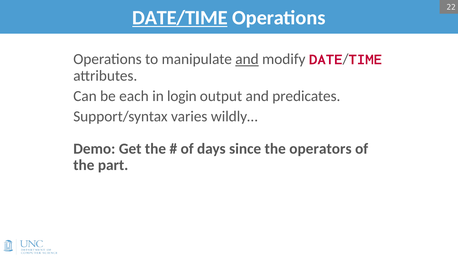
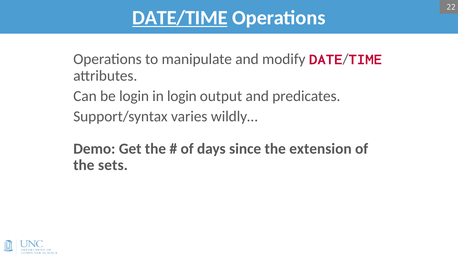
and at (247, 59) underline: present -> none
be each: each -> login
operators: operators -> extension
part: part -> sets
